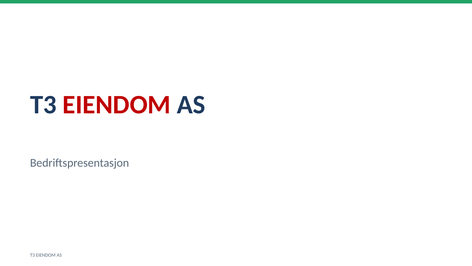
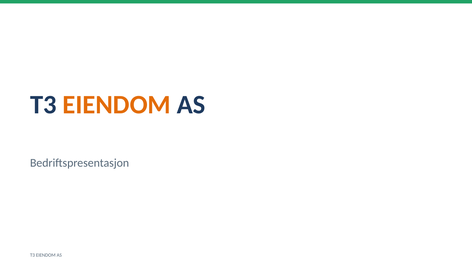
EIENDOM at (117, 105) colour: red -> orange
